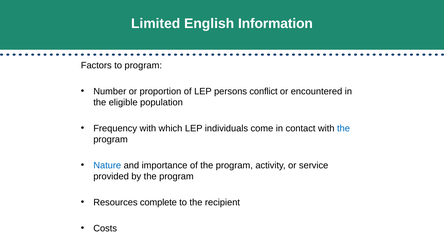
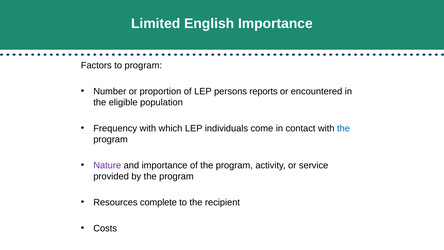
English Information: Information -> Importance
conflict: conflict -> reports
Nature colour: blue -> purple
